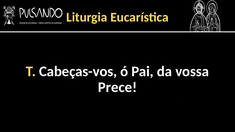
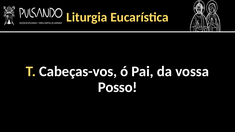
Prece: Prece -> Posso
